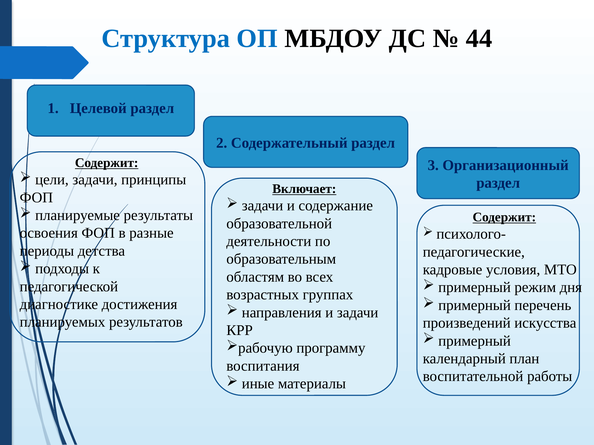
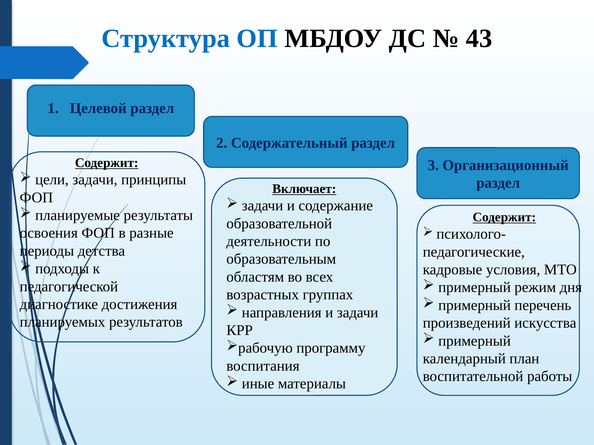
44: 44 -> 43
